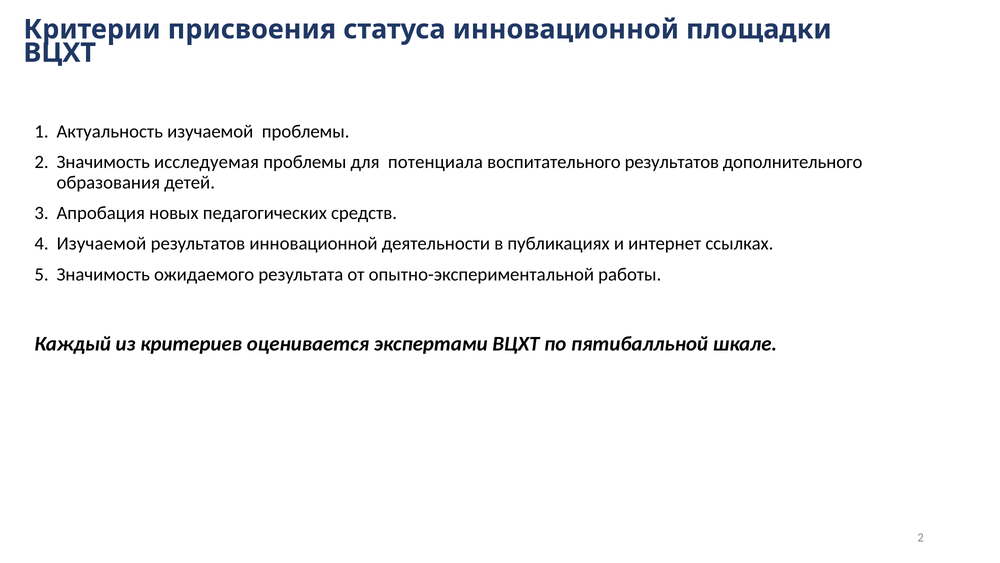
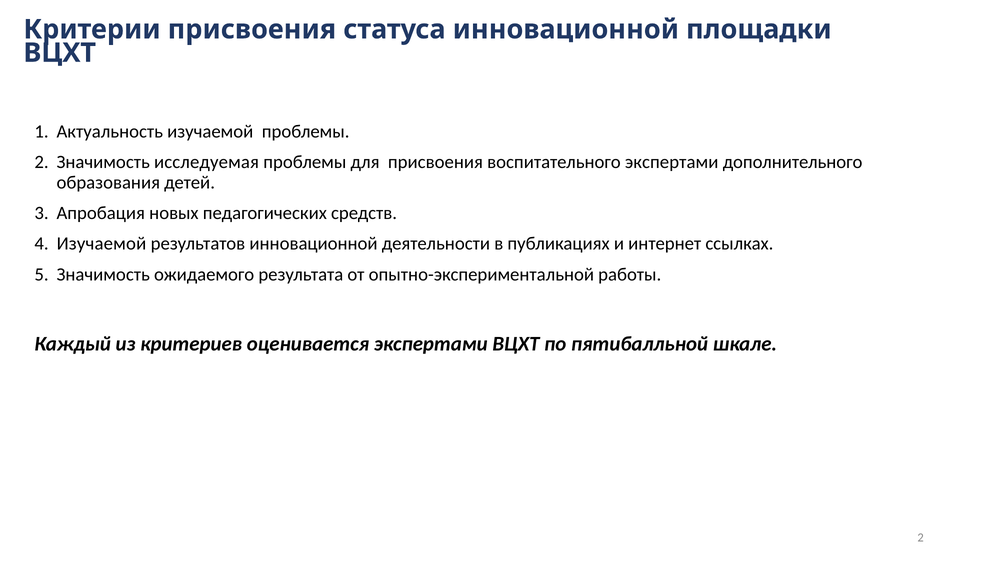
для потенциала: потенциала -> присвоения
воспитательного результатов: результатов -> экспертами
